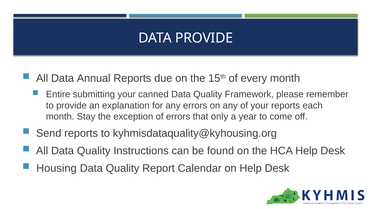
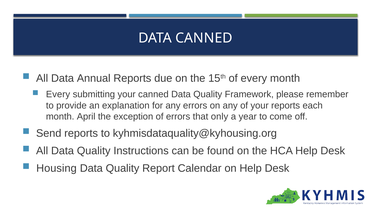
DATA PROVIDE: PROVIDE -> CANNED
Entire at (58, 94): Entire -> Every
Stay: Stay -> April
